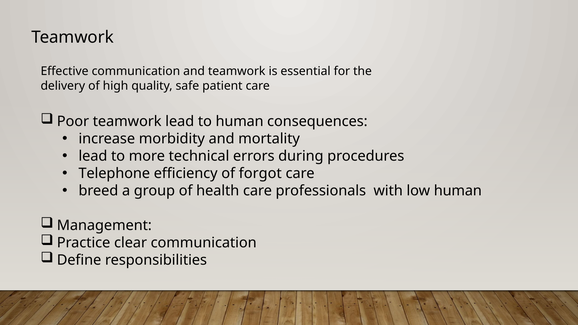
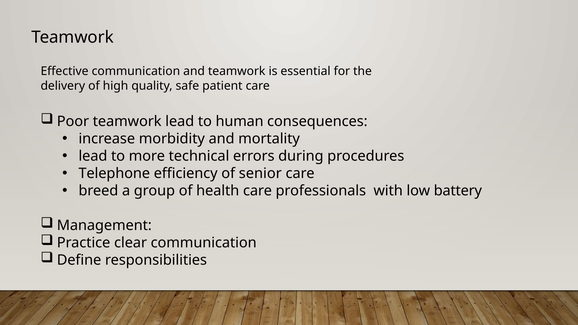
forgot: forgot -> senior
low human: human -> battery
